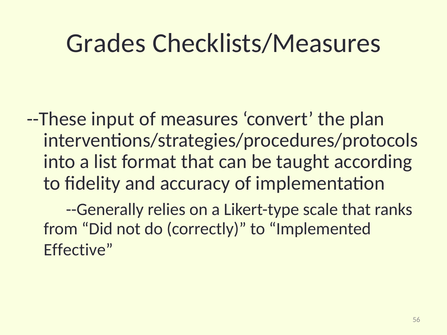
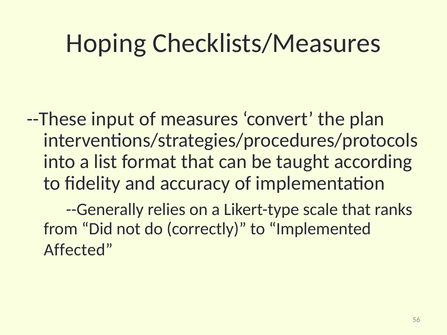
Grades: Grades -> Hoping
Effective: Effective -> Affected
